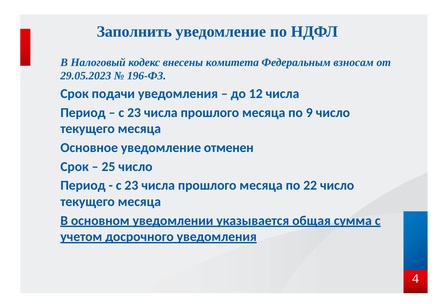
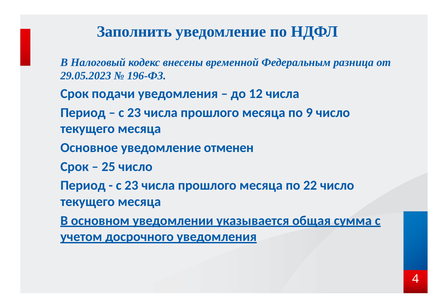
комитета: комитета -> временной
взносам: взносам -> разница
